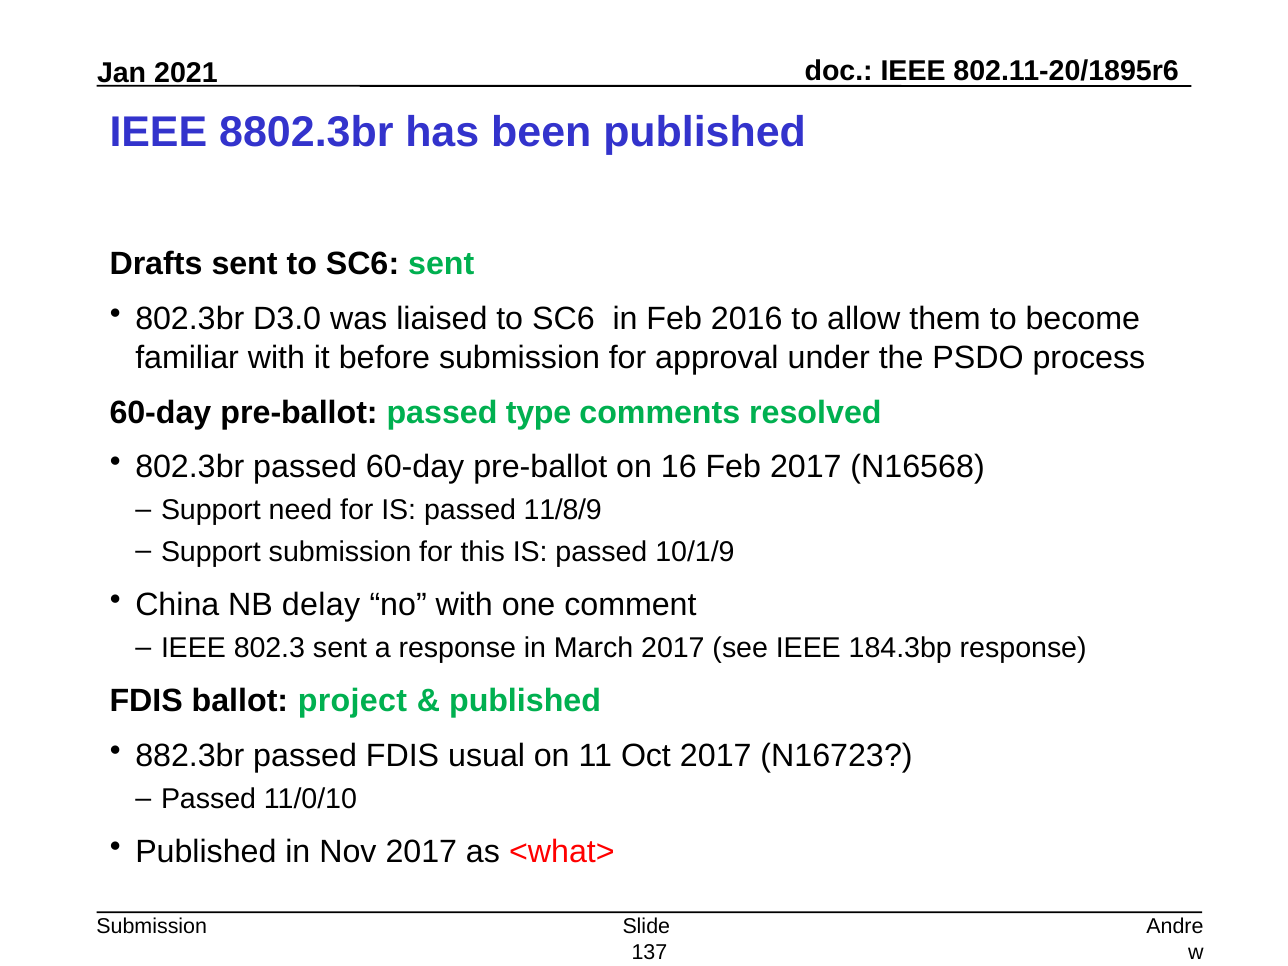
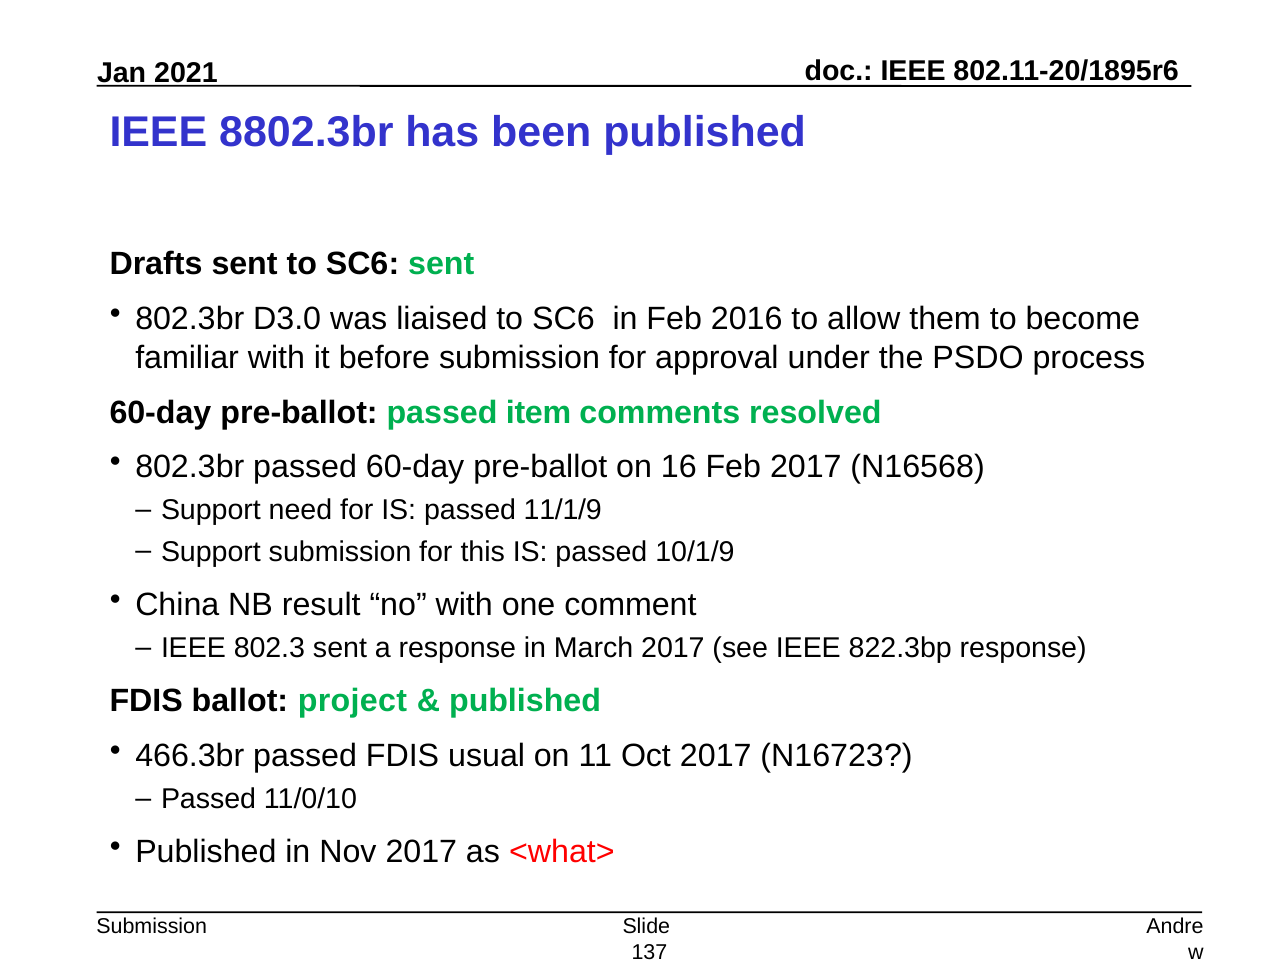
type: type -> item
11/8/9: 11/8/9 -> 11/1/9
delay: delay -> result
184.3bp: 184.3bp -> 822.3bp
882.3br: 882.3br -> 466.3br
